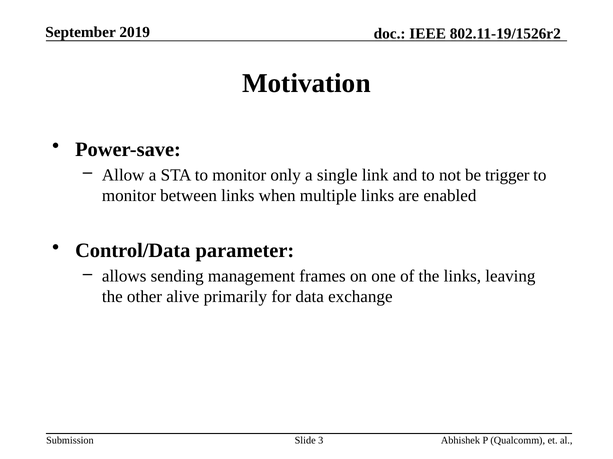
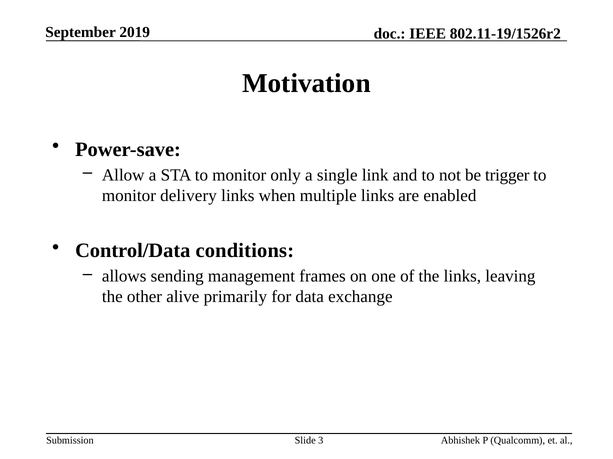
between: between -> delivery
parameter: parameter -> conditions
